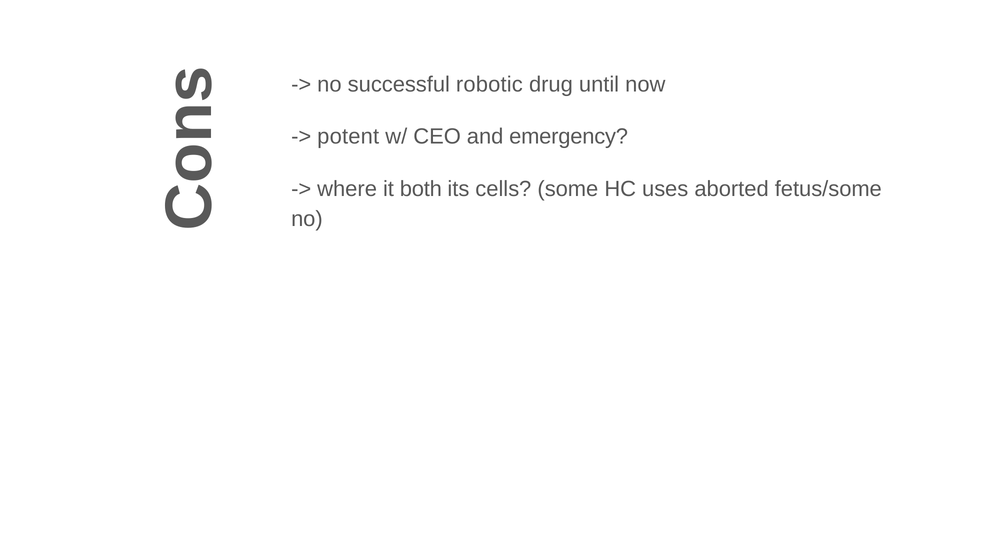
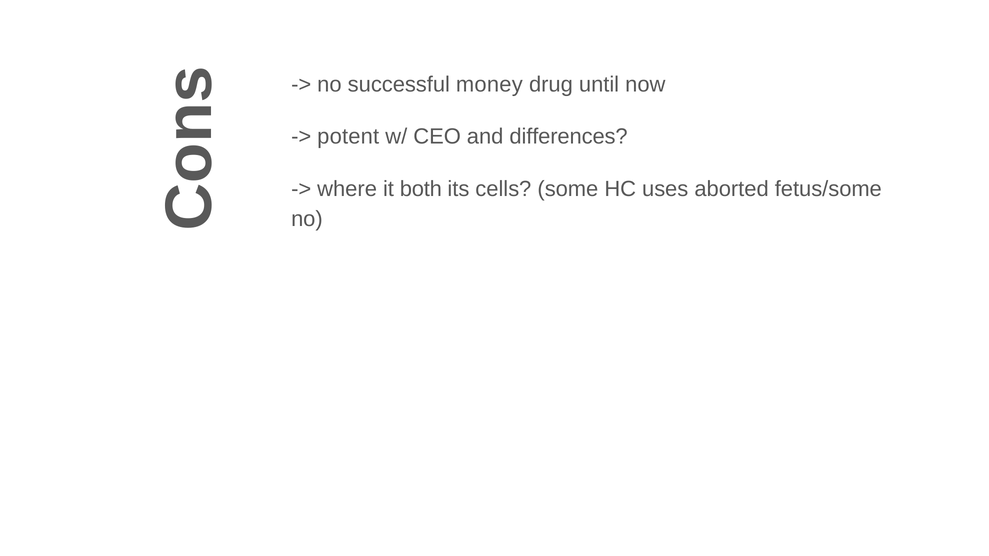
robotic: robotic -> money
emergency: emergency -> differences
